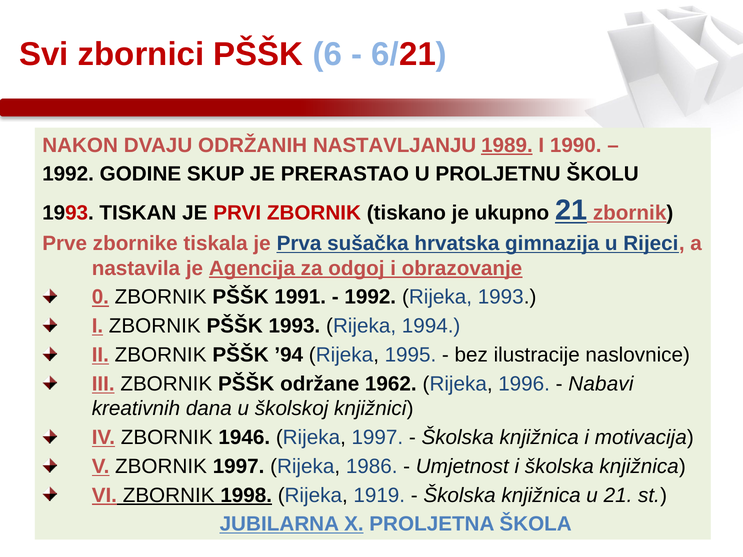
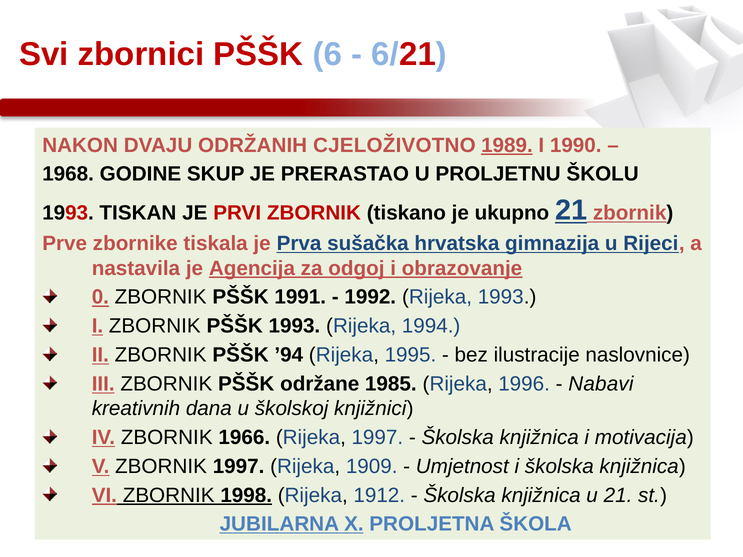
NASTAVLJANJU: NASTAVLJANJU -> CJELOŽIVOTNO
1992 at (68, 174): 1992 -> 1968
1962: 1962 -> 1985
1946: 1946 -> 1966
1986: 1986 -> 1909
1919: 1919 -> 1912
